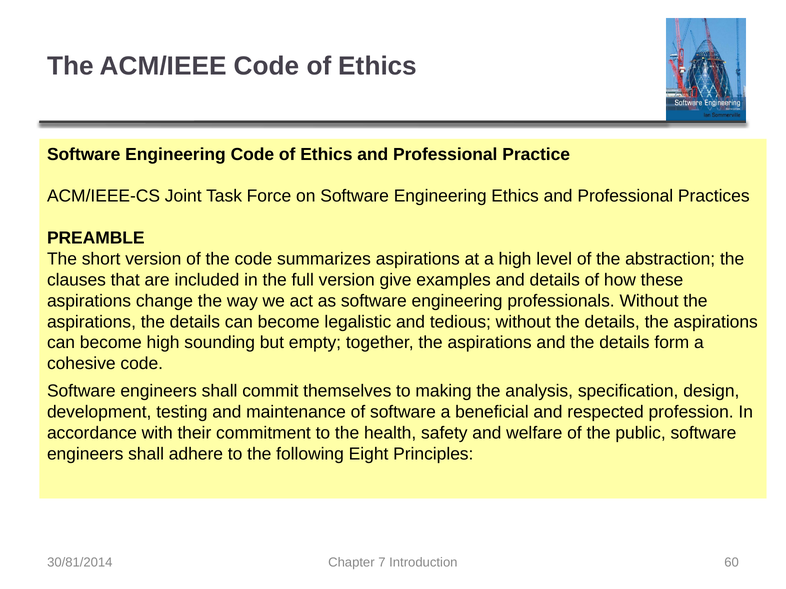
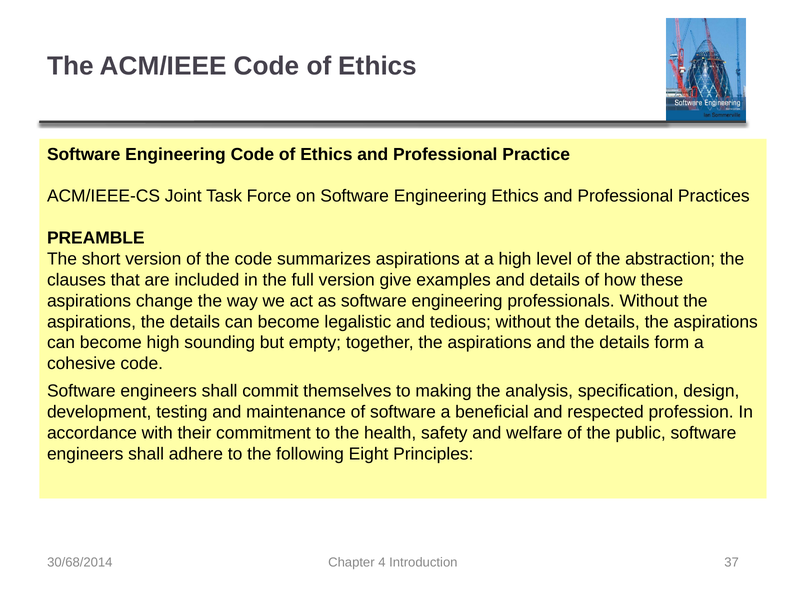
30/81/2014: 30/81/2014 -> 30/68/2014
7: 7 -> 4
60: 60 -> 37
